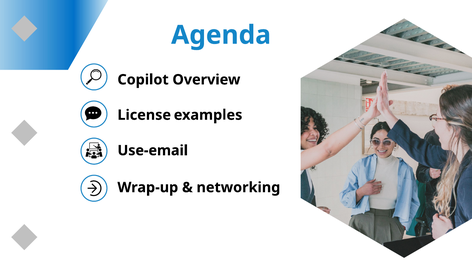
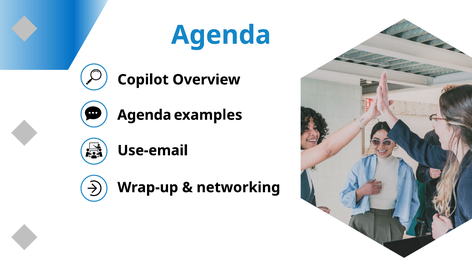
License at (144, 115): License -> Agenda
